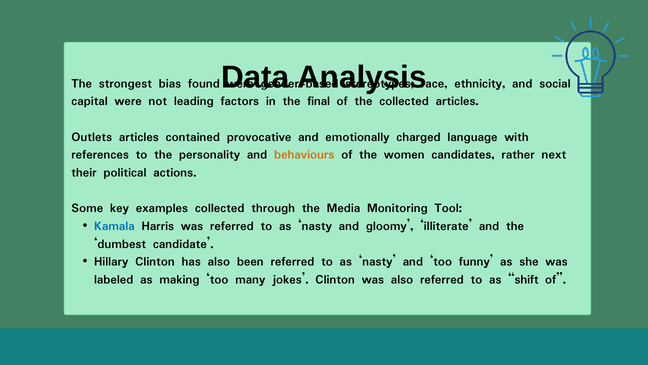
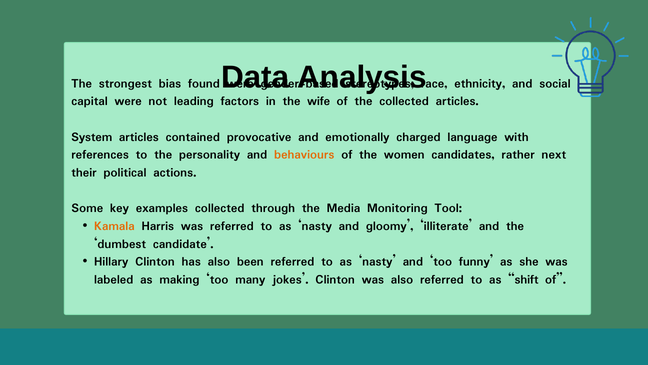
final: final -> wife
Outlets: Outlets -> System
Kamala colour: blue -> orange
